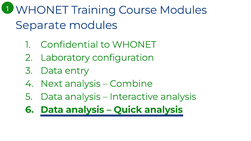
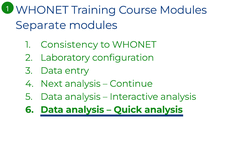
Confidential: Confidential -> Consistency
Combine: Combine -> Continue
